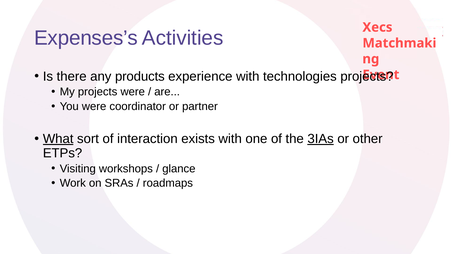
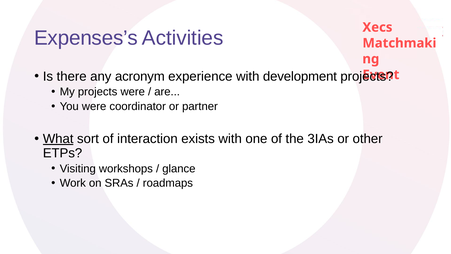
products: products -> acronym
technologies: technologies -> development
3IAs underline: present -> none
